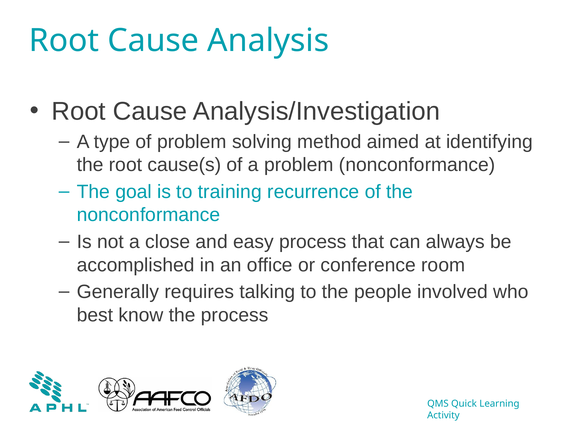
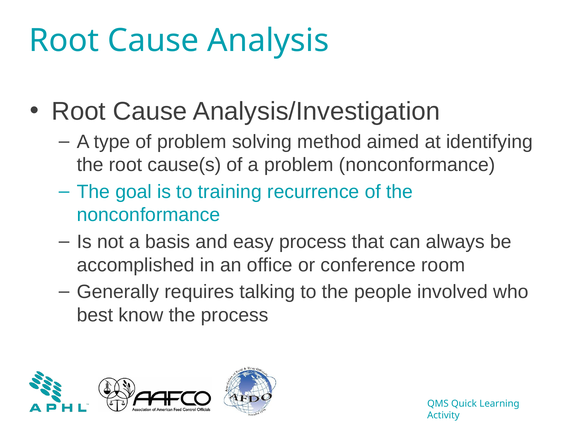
close: close -> basis
